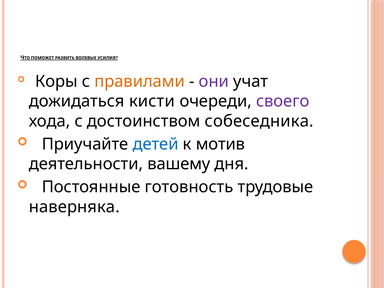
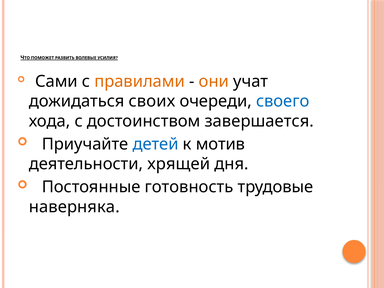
Коры: Коры -> Сами
они colour: purple -> orange
кисти: кисти -> своих
своего colour: purple -> blue
собеседника: собеседника -> завершается
вашему: вашему -> хрящей
